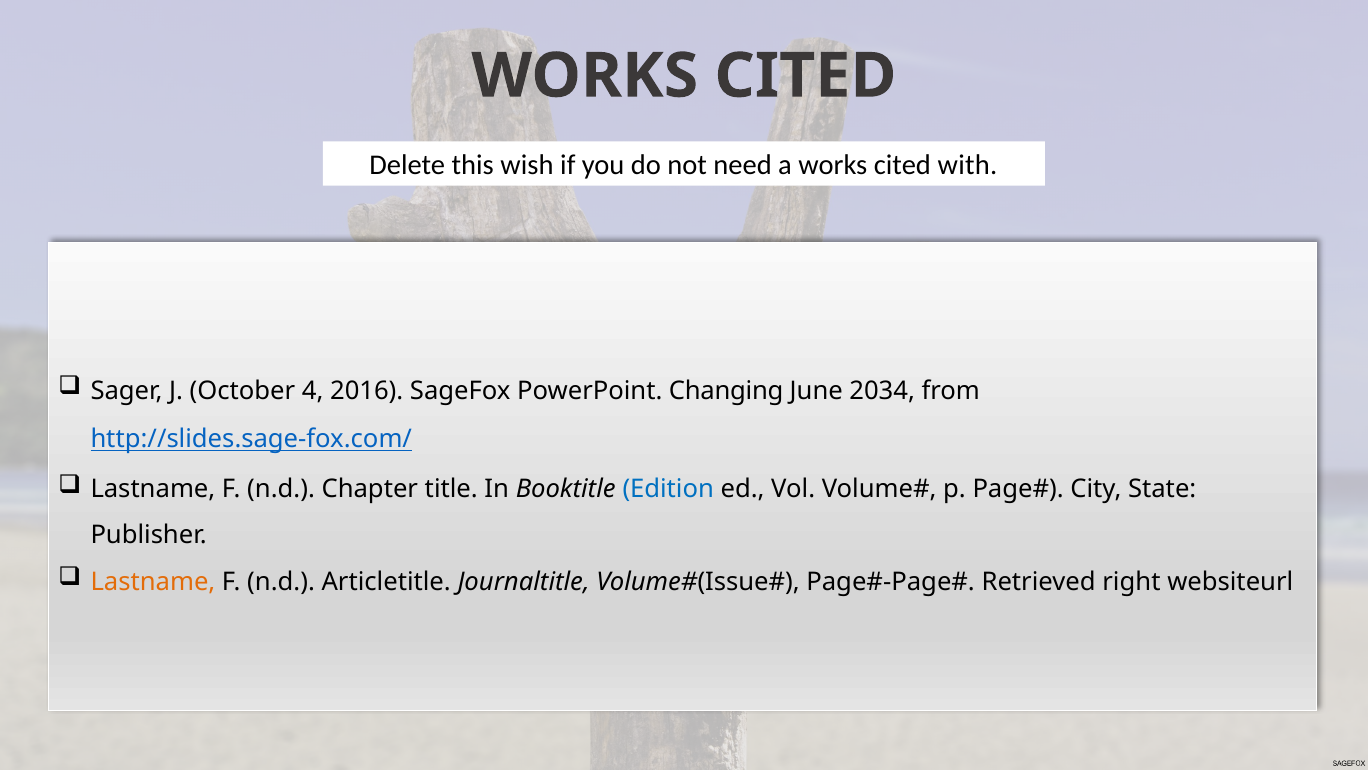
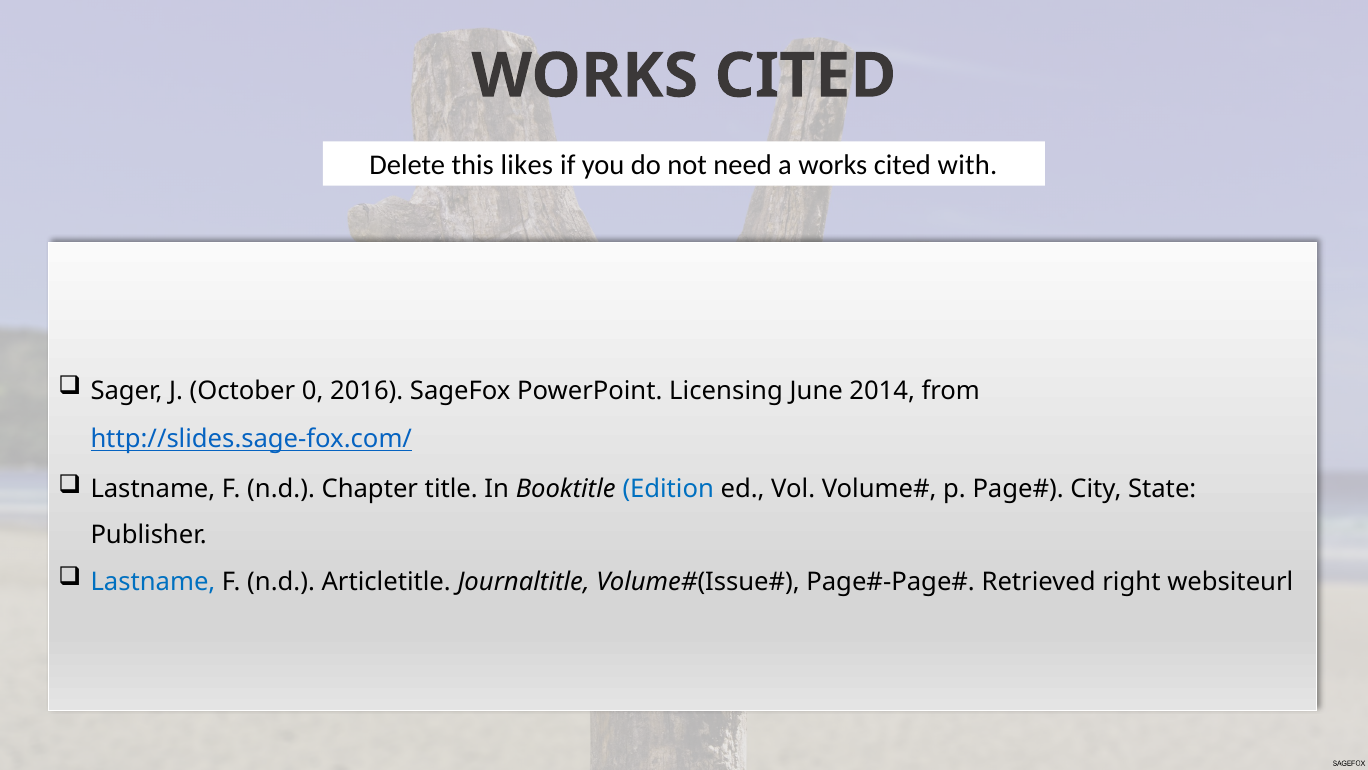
wish: wish -> likes
4: 4 -> 0
Changing: Changing -> Licensing
2034: 2034 -> 2014
Lastname at (153, 581) colour: orange -> blue
